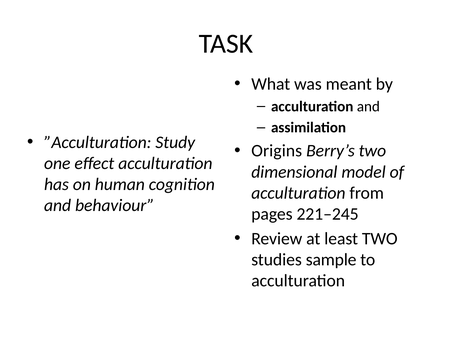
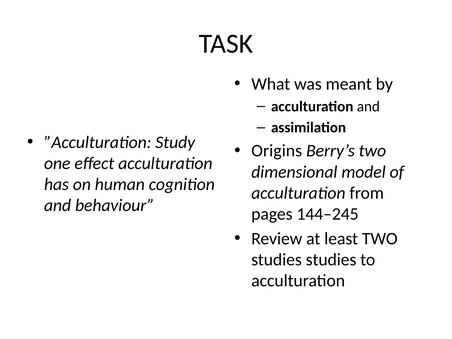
221–245: 221–245 -> 144–245
studies sample: sample -> studies
